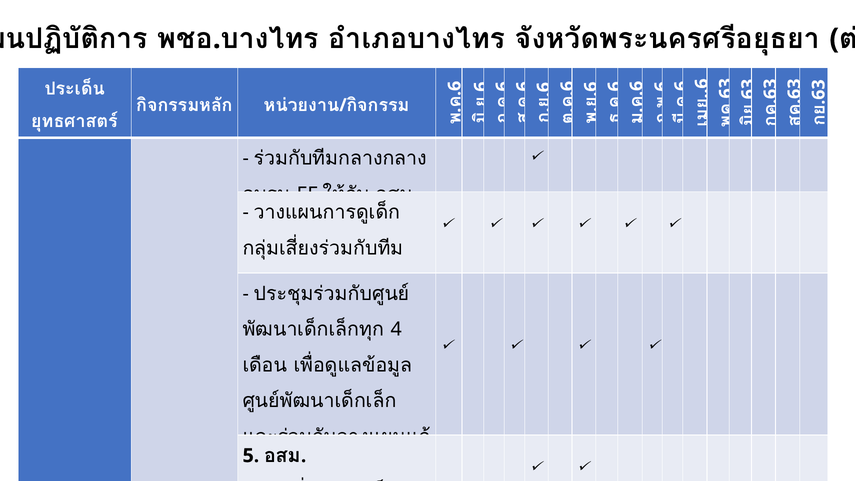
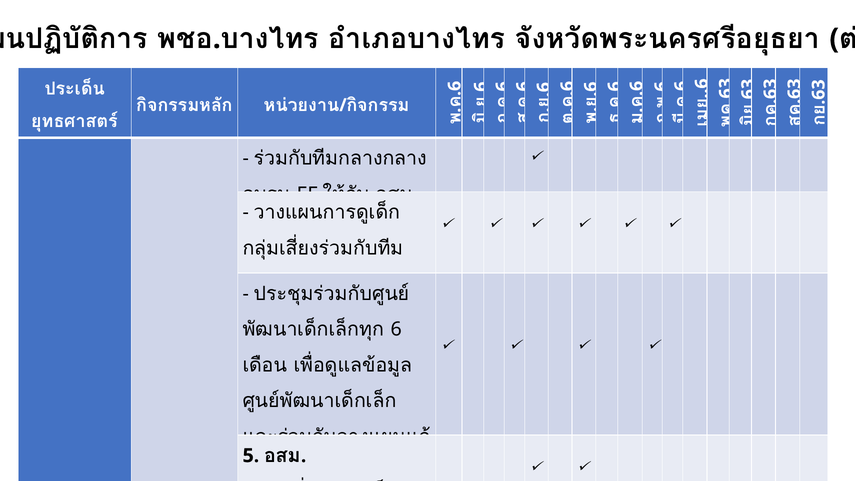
4 at (396, 329): 4 -> 6
